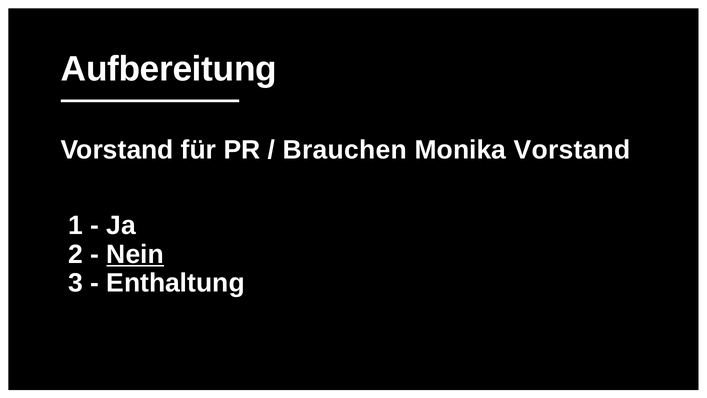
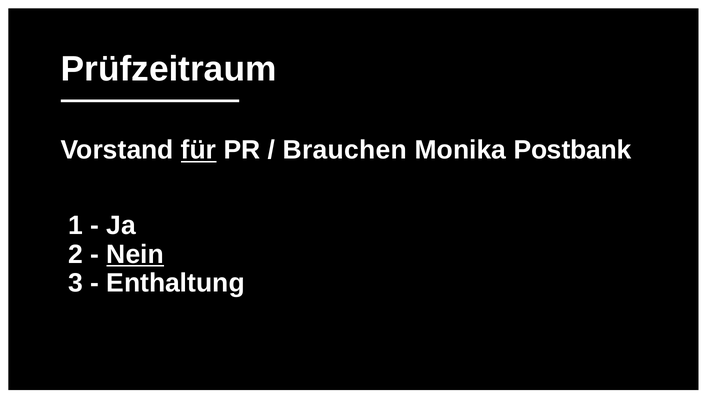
Aufbereitung: Aufbereitung -> Prüfzeitraum
für underline: none -> present
Monika Vorstand: Vorstand -> Postbank
